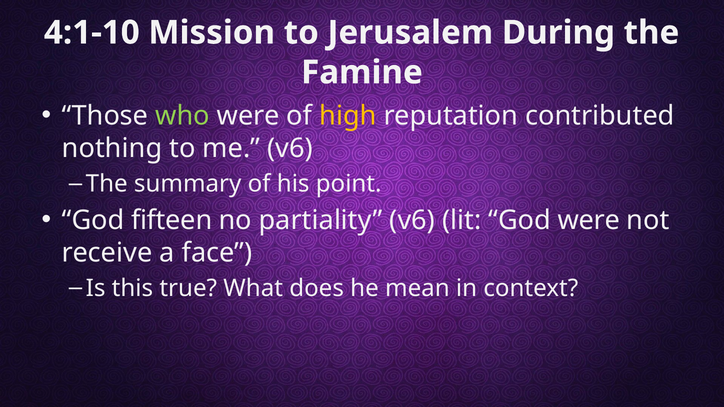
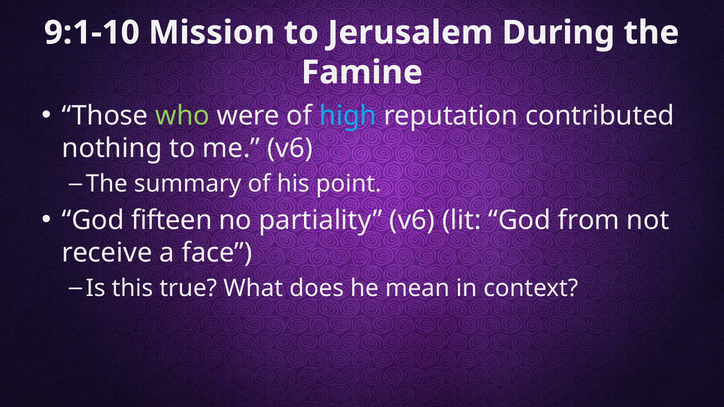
4:1-10: 4:1-10 -> 9:1-10
high colour: yellow -> light blue
God were: were -> from
